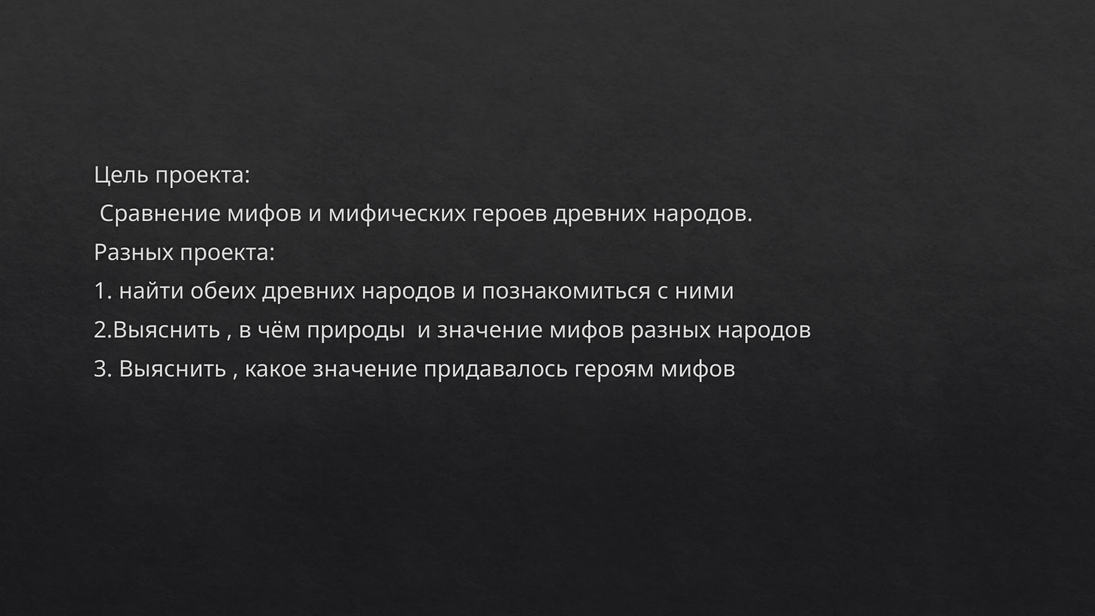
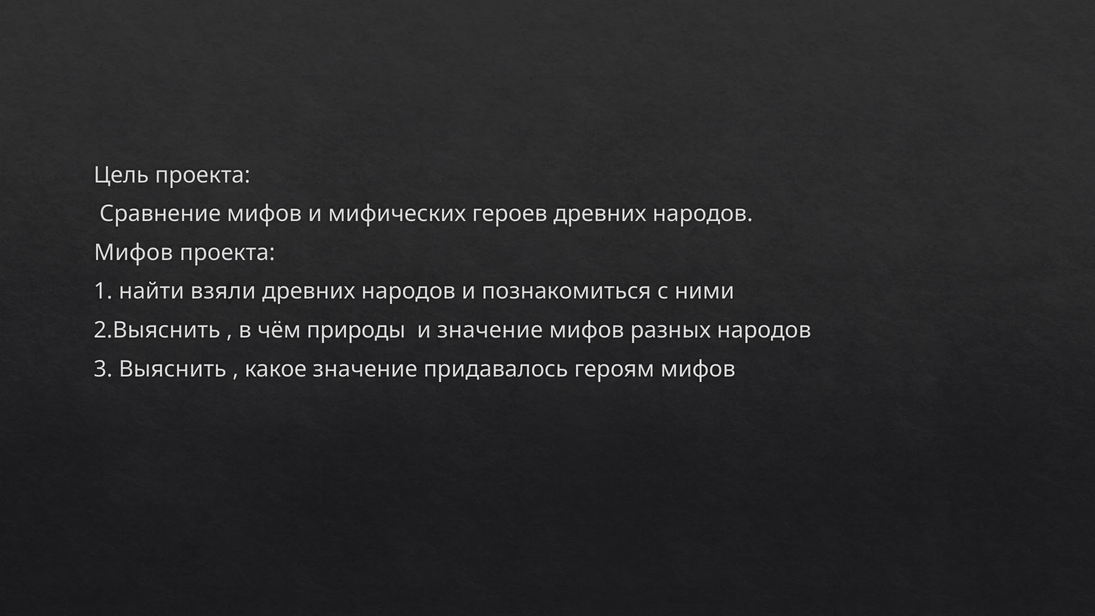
Разных at (134, 253): Разных -> Мифов
обеих: обеих -> взяли
